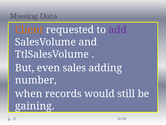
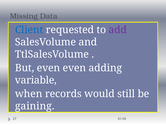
Client colour: orange -> blue
even sales: sales -> even
number: number -> variable
